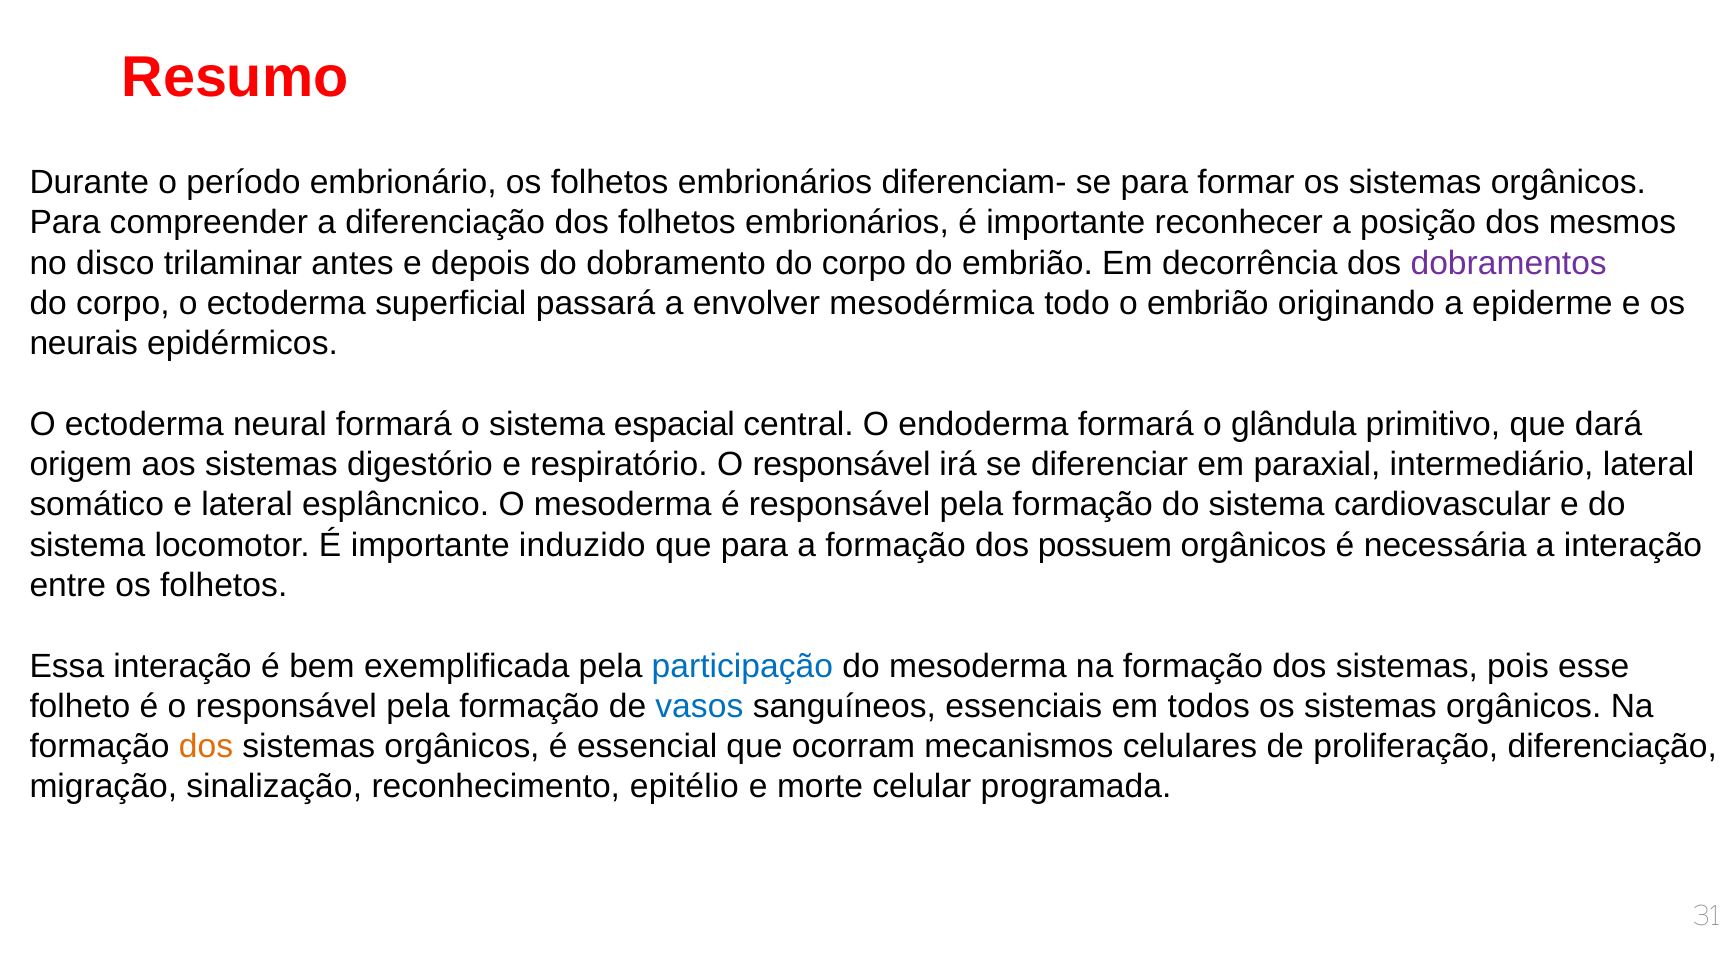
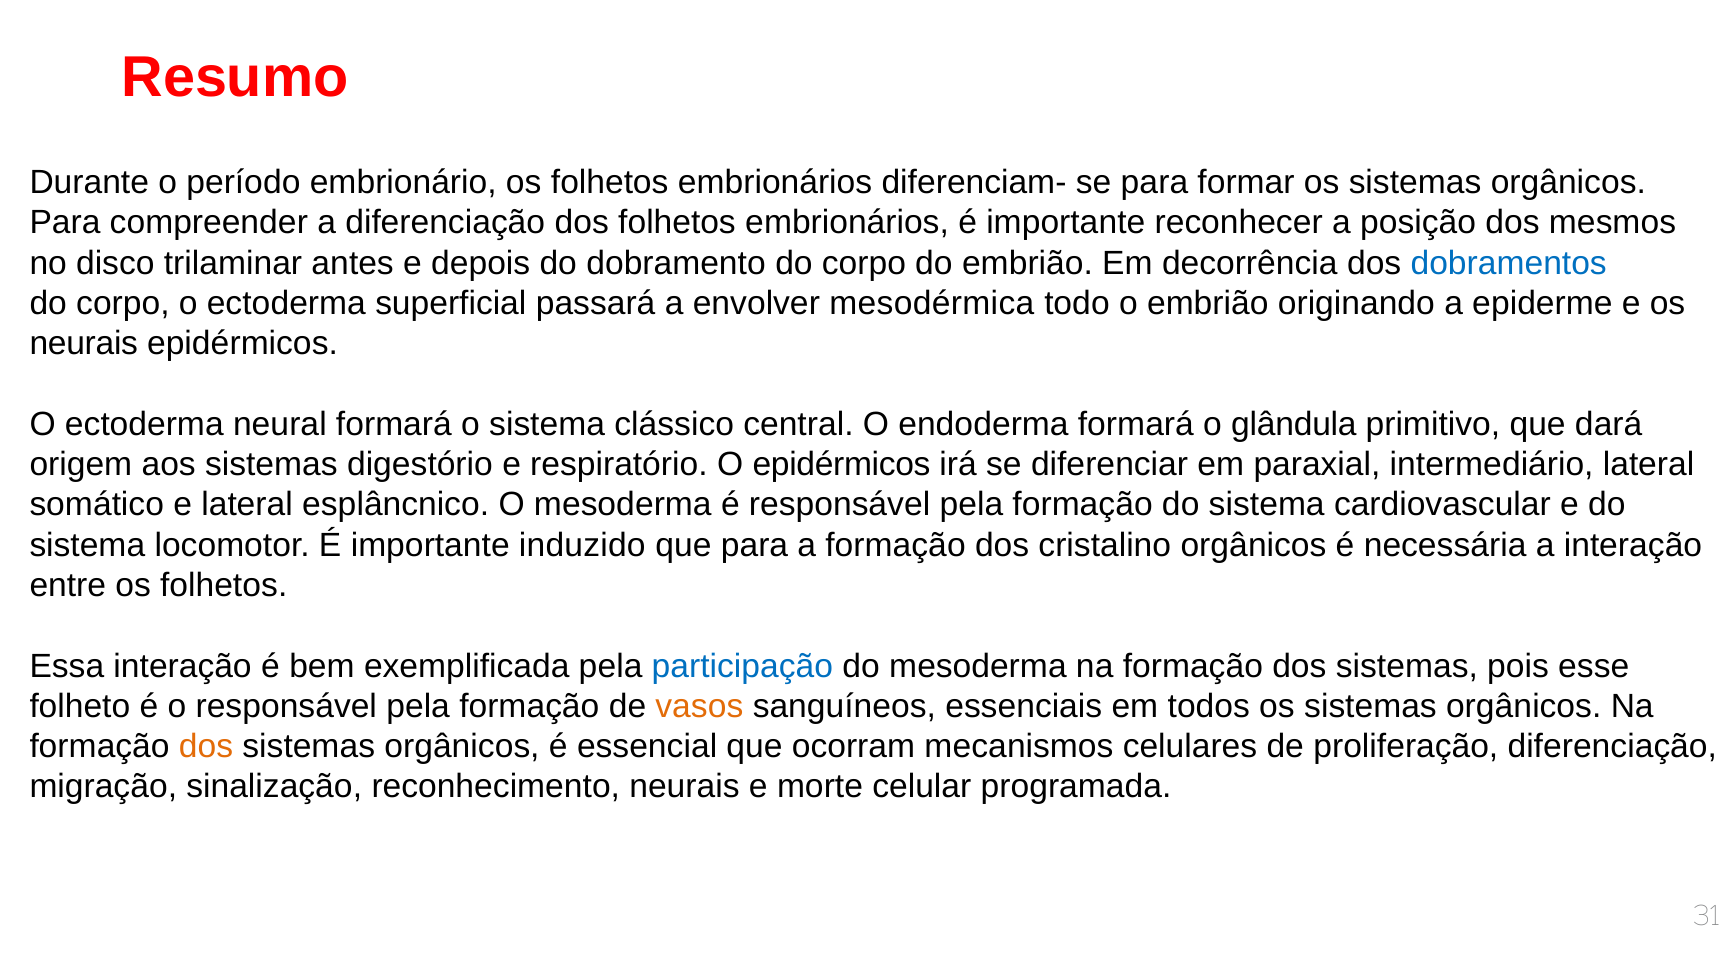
dobramentos colour: purple -> blue
espacial: espacial -> clássico
respiratório O responsável: responsável -> epidérmicos
possuem: possuem -> cristalino
vasos colour: blue -> orange
reconhecimento epitélio: epitélio -> neurais
